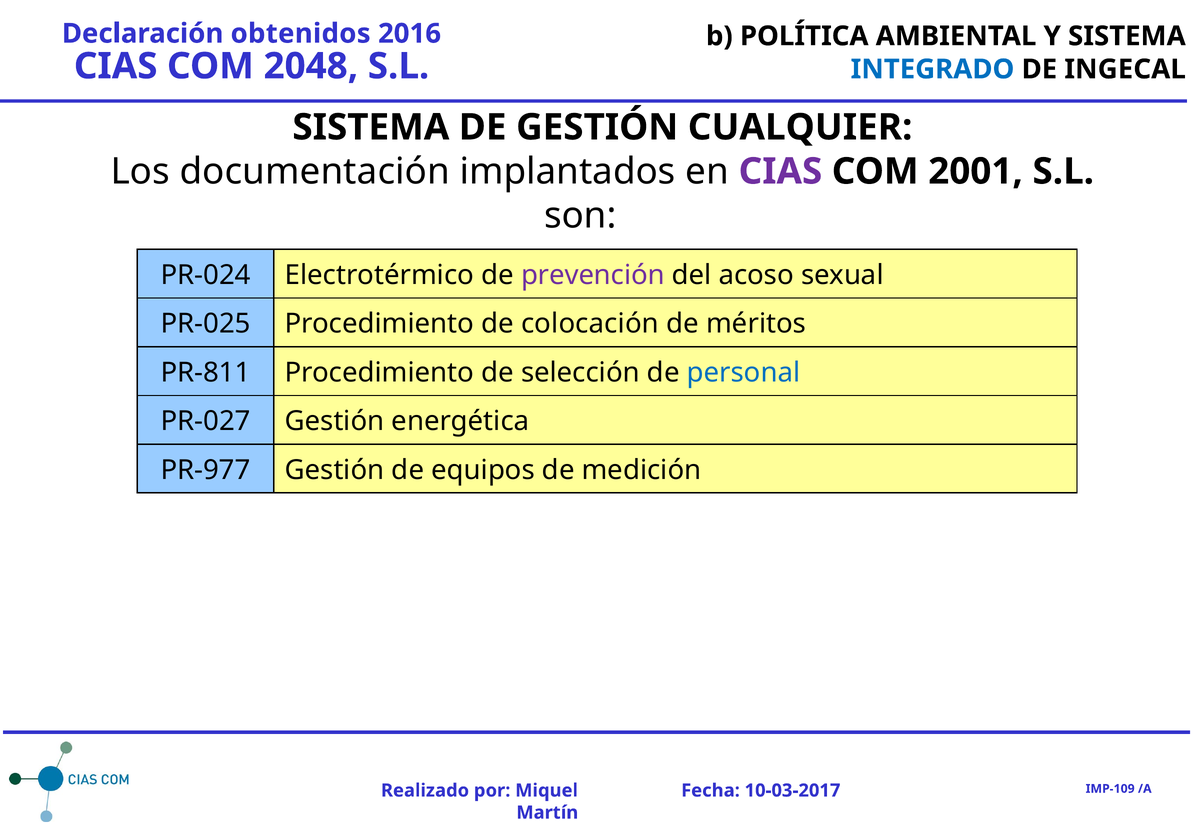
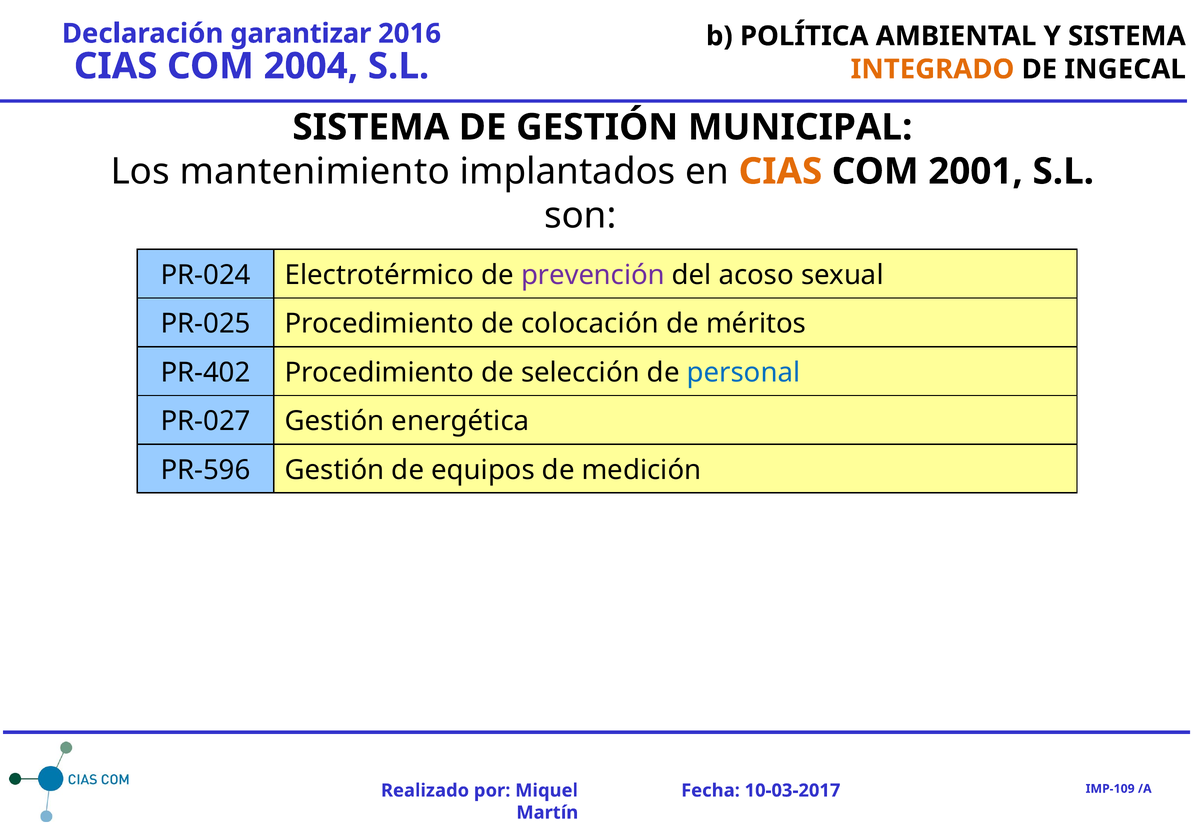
obtenidos: obtenidos -> garantizar
2048: 2048 -> 2004
INTEGRADO colour: blue -> orange
CUALQUIER: CUALQUIER -> MUNICIPAL
documentación: documentación -> mantenimiento
CIAS at (780, 172) colour: purple -> orange
PR-811: PR-811 -> PR-402
PR-977: PR-977 -> PR-596
